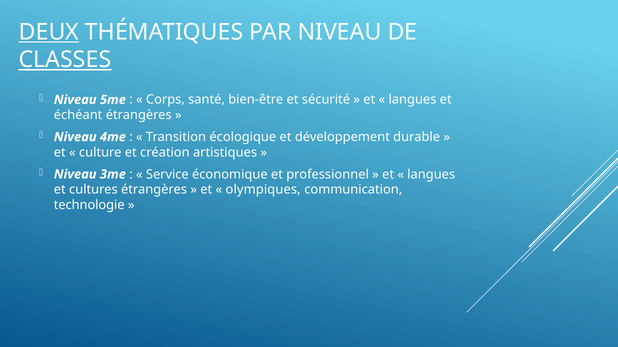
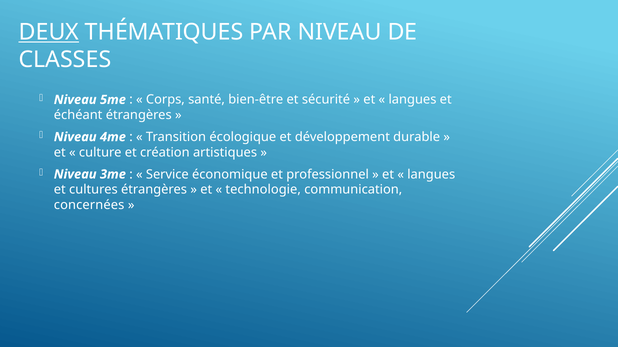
CLASSES underline: present -> none
olympiques: olympiques -> technologie
technologie: technologie -> concernées
